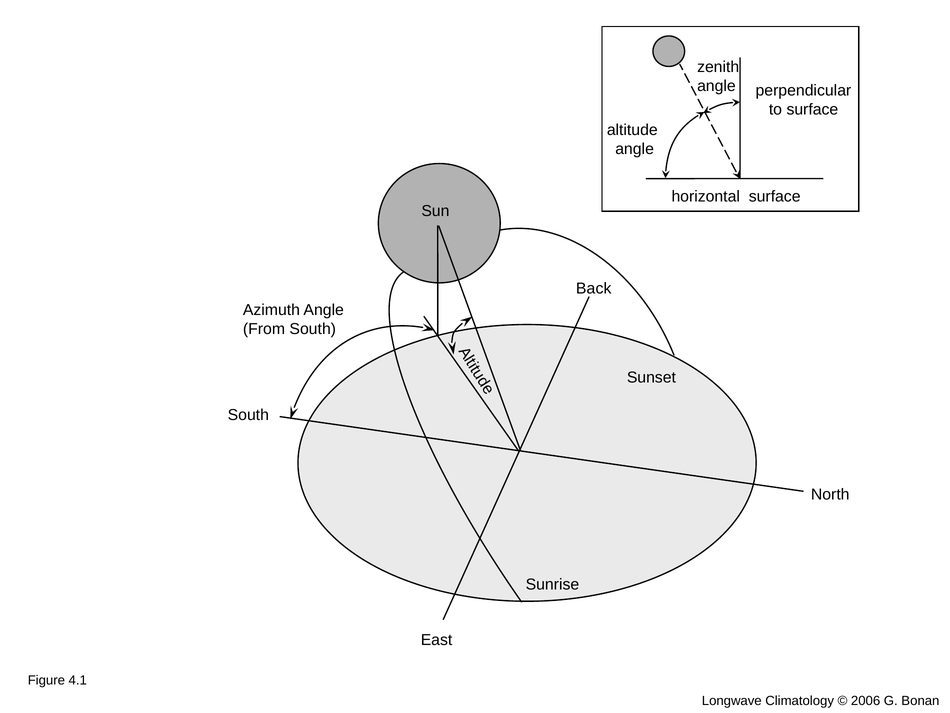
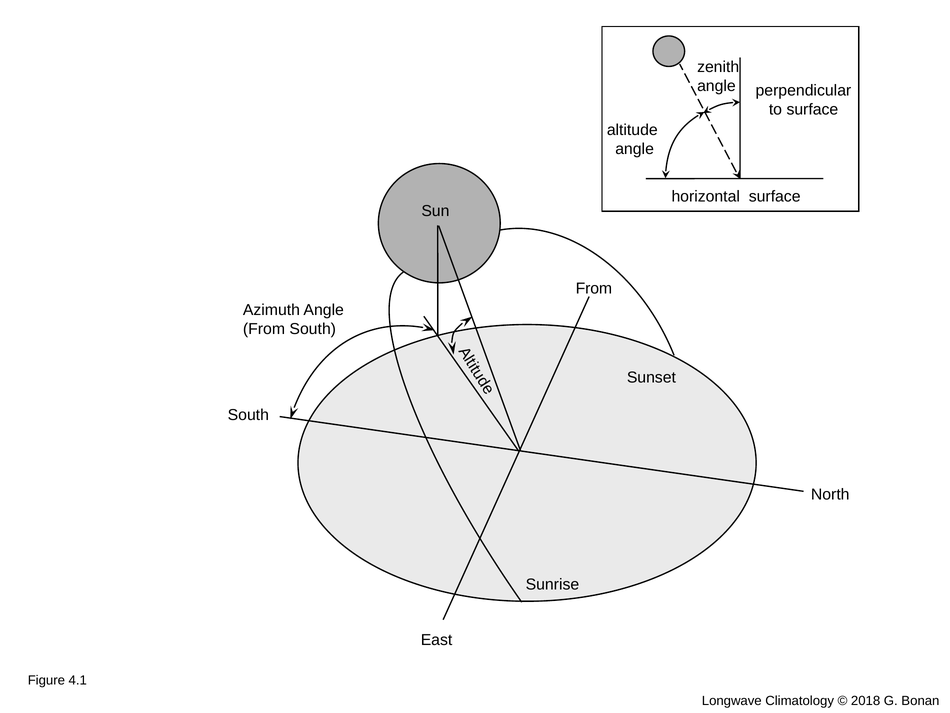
Back at (594, 288): Back -> From
2006: 2006 -> 2018
